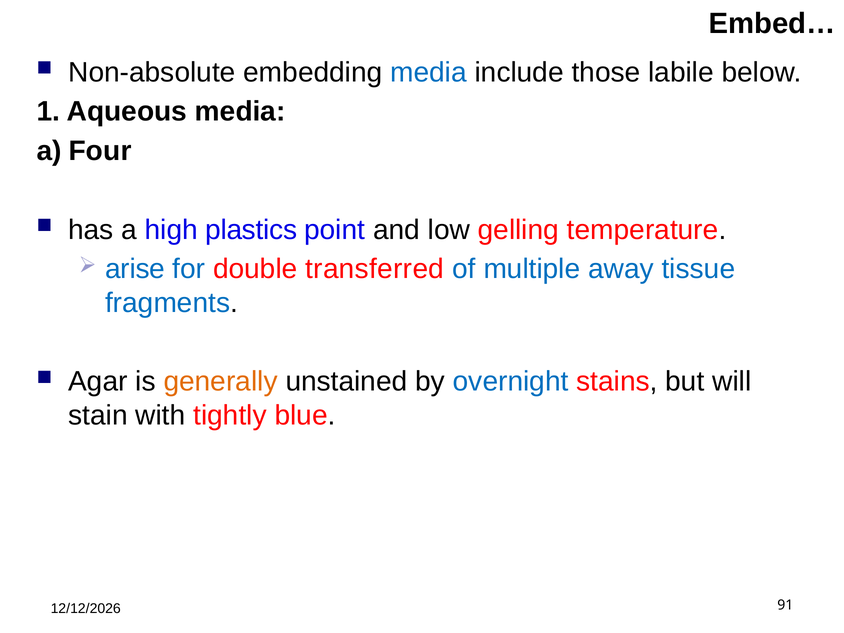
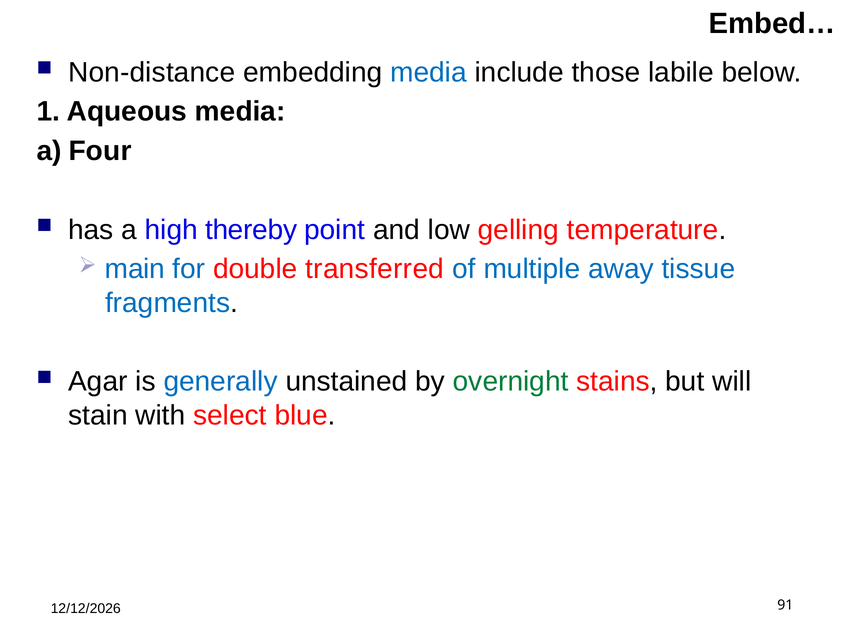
Non-absolute: Non-absolute -> Non-distance
plastics: plastics -> thereby
arise: arise -> main
generally colour: orange -> blue
overnight colour: blue -> green
tightly: tightly -> select
